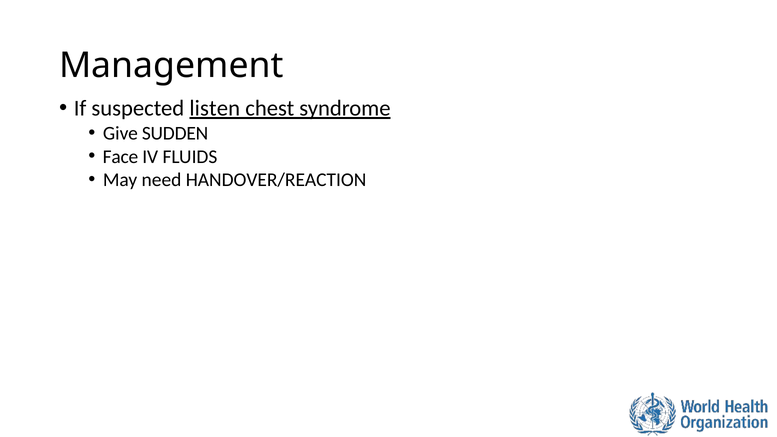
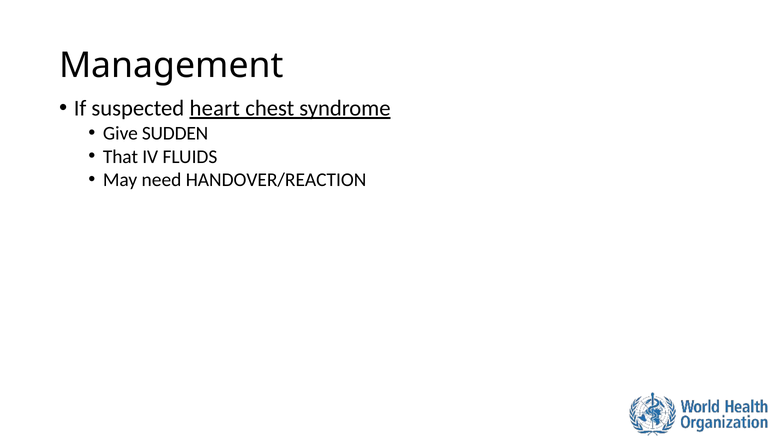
listen: listen -> heart
Face: Face -> That
